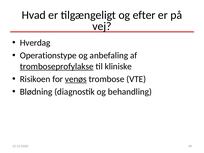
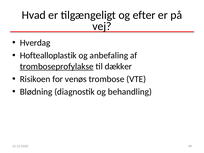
Operationstype: Operationstype -> Hoftealloplastik
kliniske: kliniske -> dækker
venøs underline: present -> none
